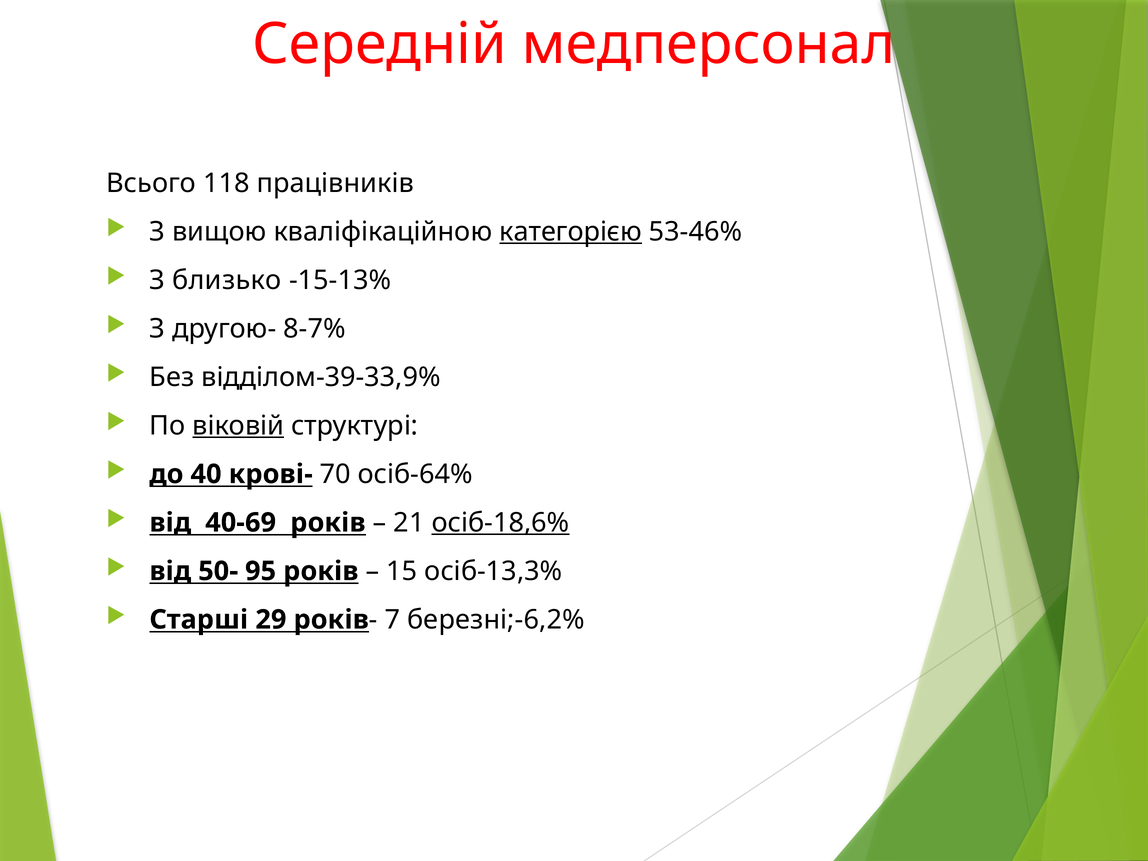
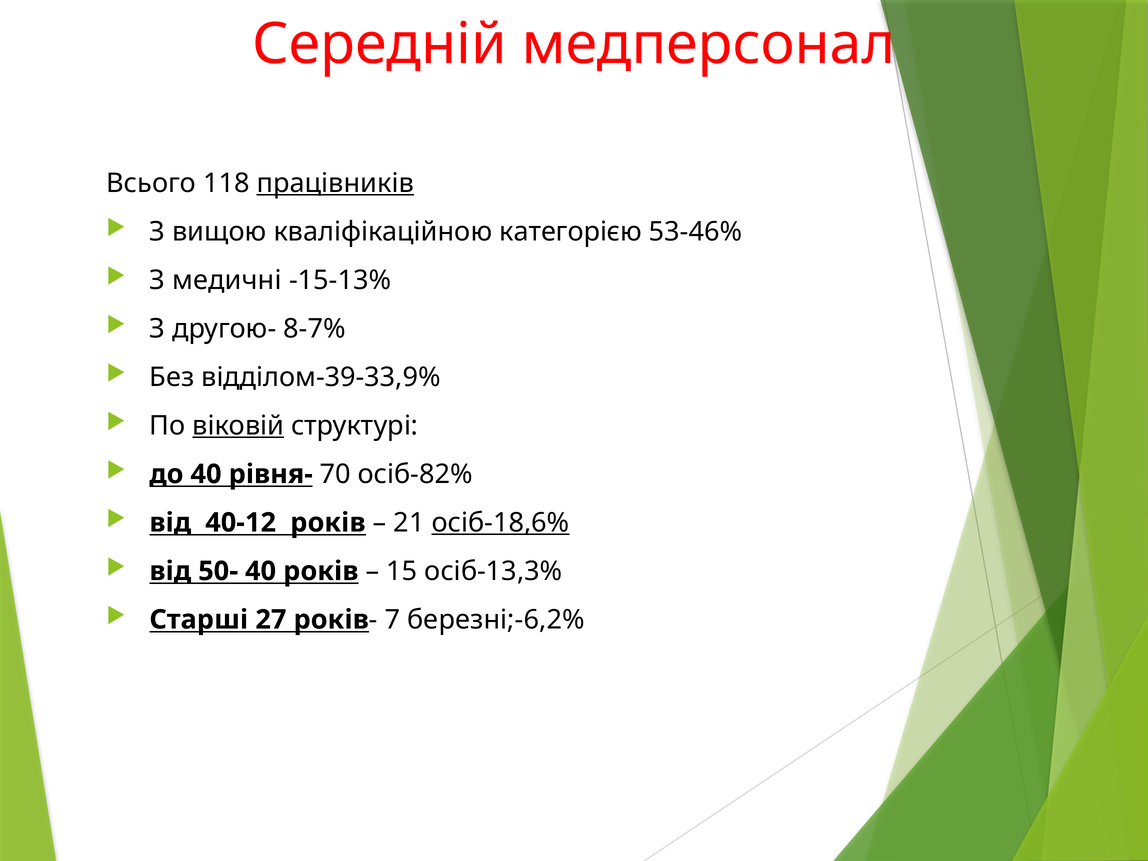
працівників underline: none -> present
категорією underline: present -> none
близько: близько -> медичні
крові-: крові- -> рівня-
осіб-64%: осіб-64% -> осіб-82%
40-69: 40-69 -> 40-12
50- 95: 95 -> 40
29: 29 -> 27
